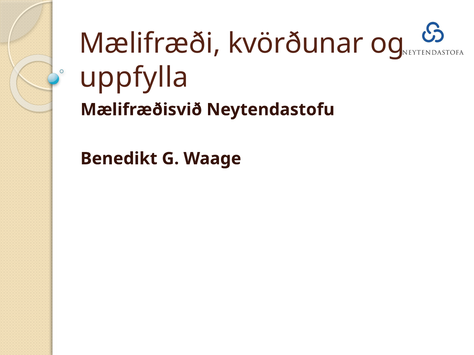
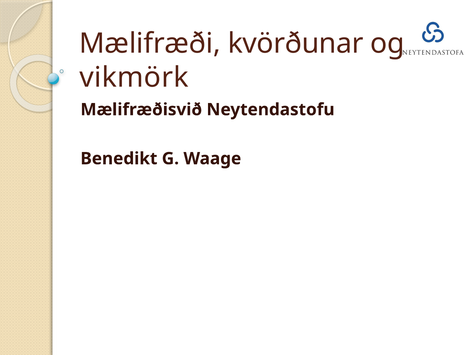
uppfylla: uppfylla -> vikmörk
